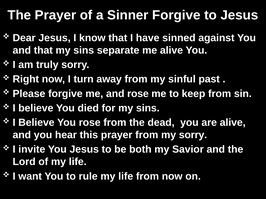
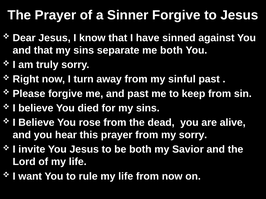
me alive: alive -> both
and rose: rose -> past
